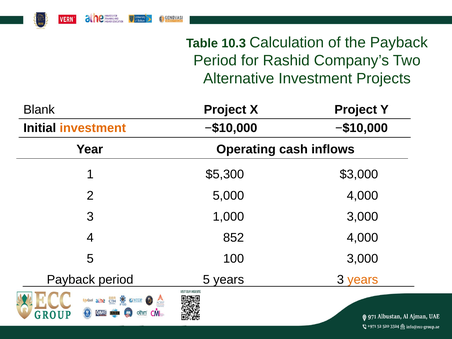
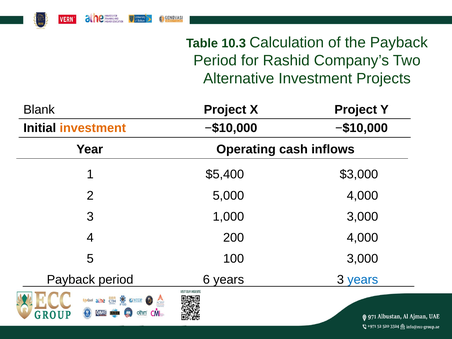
$5,300: $5,300 -> $5,400
852: 852 -> 200
period 5: 5 -> 6
years at (363, 280) colour: orange -> blue
